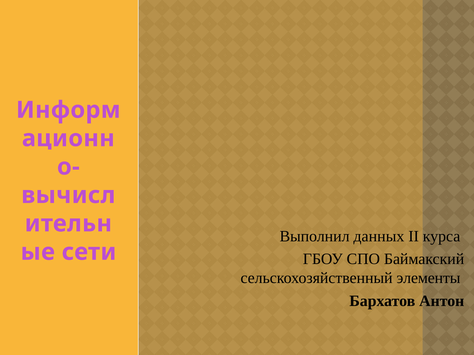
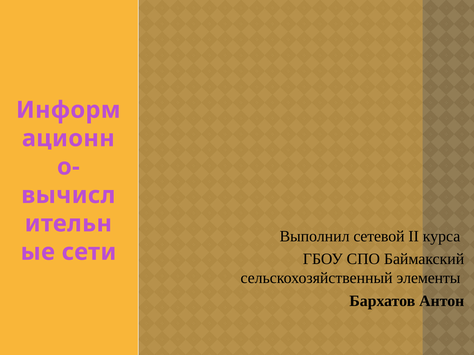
данных: данных -> сетевой
